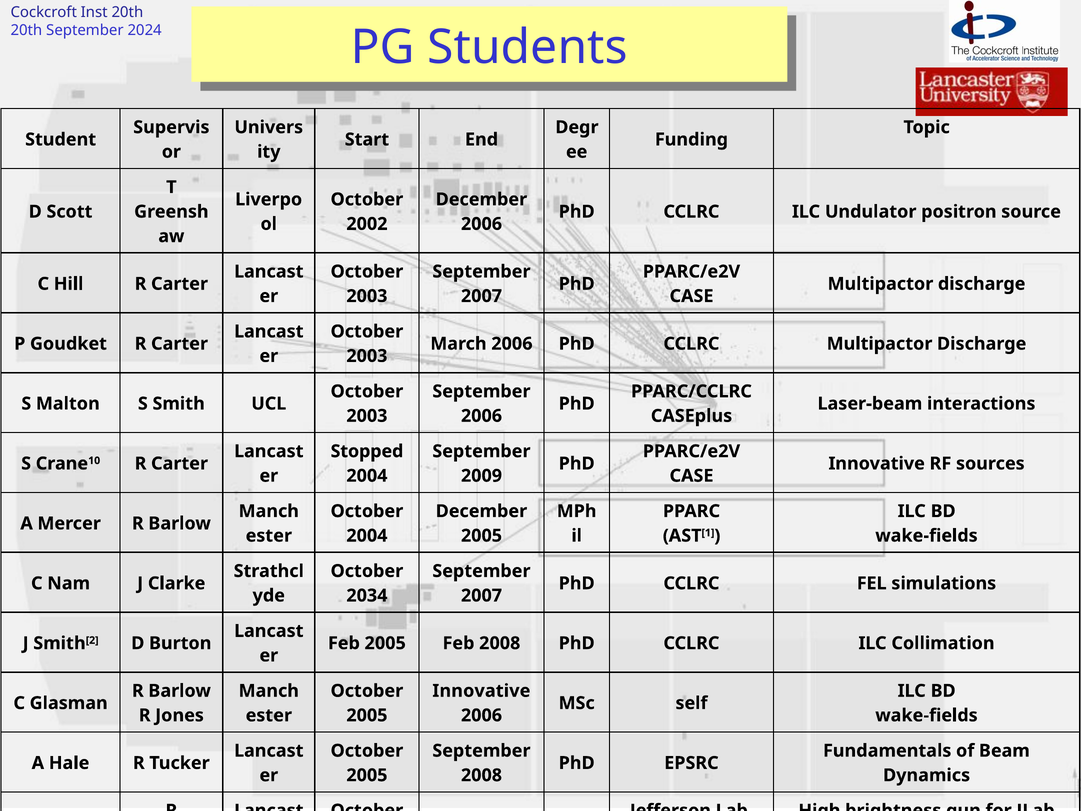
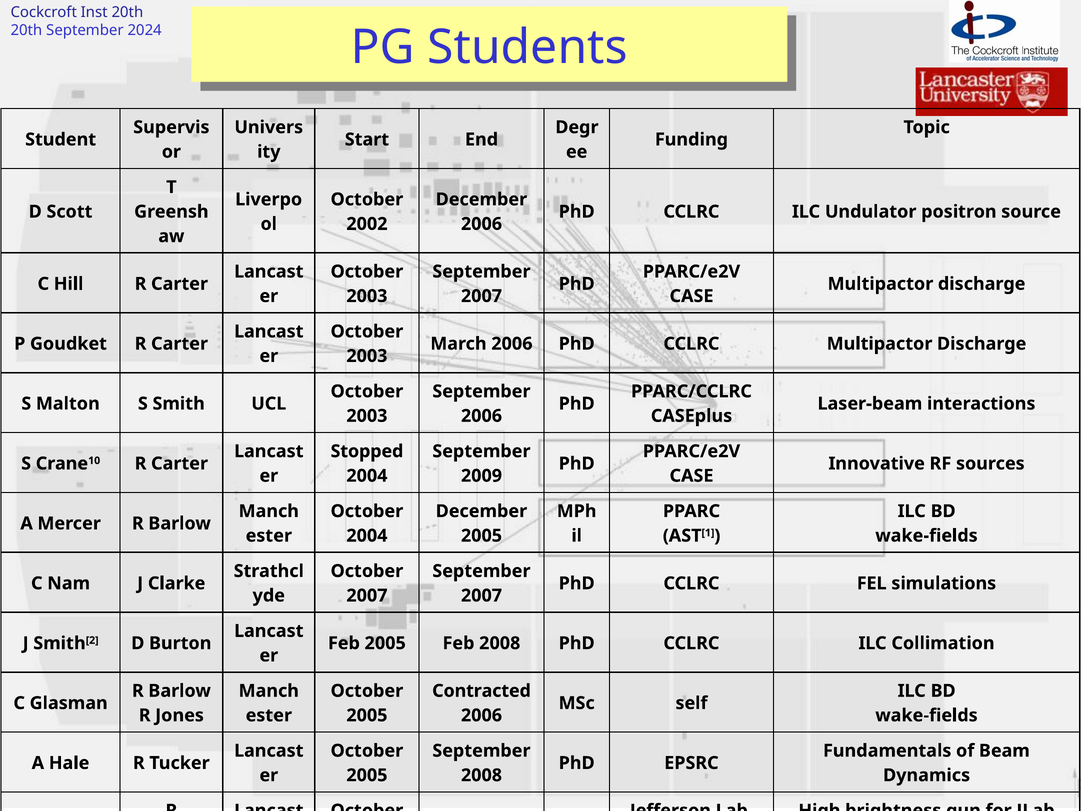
2034 at (367, 595): 2034 -> 2007
Innovative at (481, 691): Innovative -> Contracted
